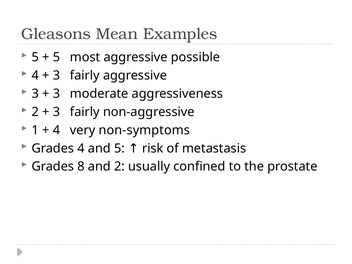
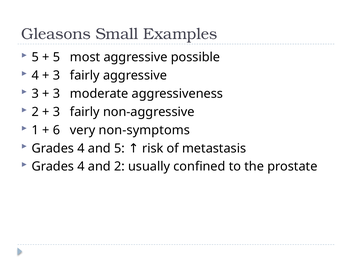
Mean: Mean -> Small
4 at (56, 130): 4 -> 6
8 at (81, 167): 8 -> 4
